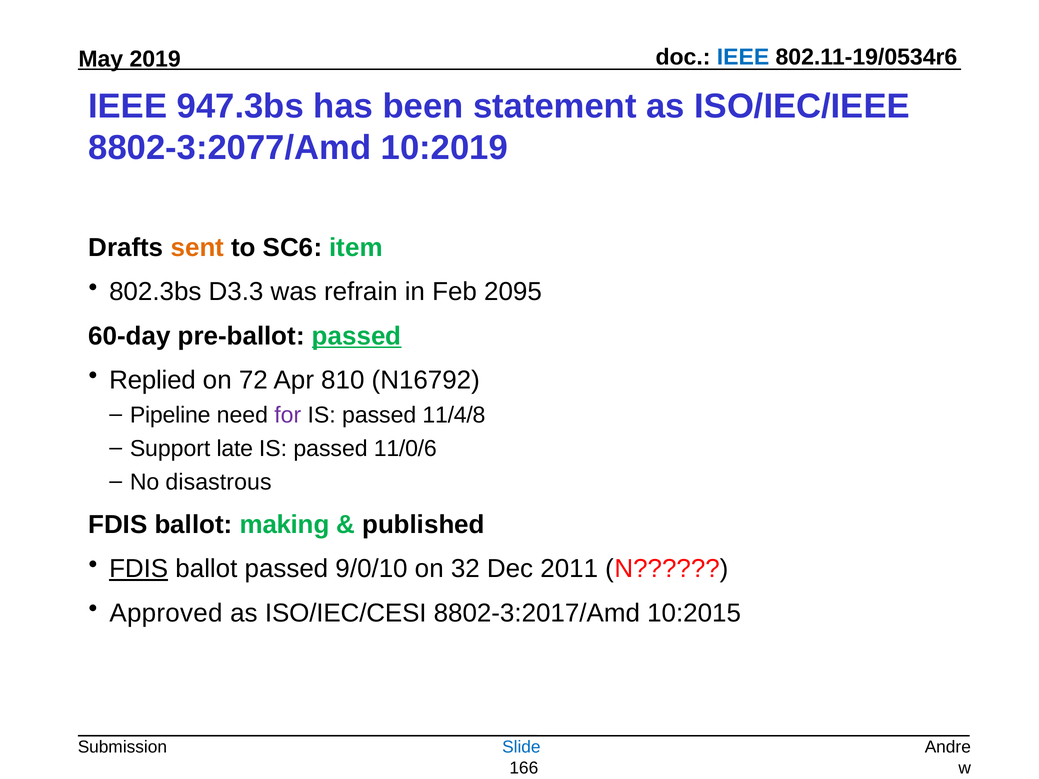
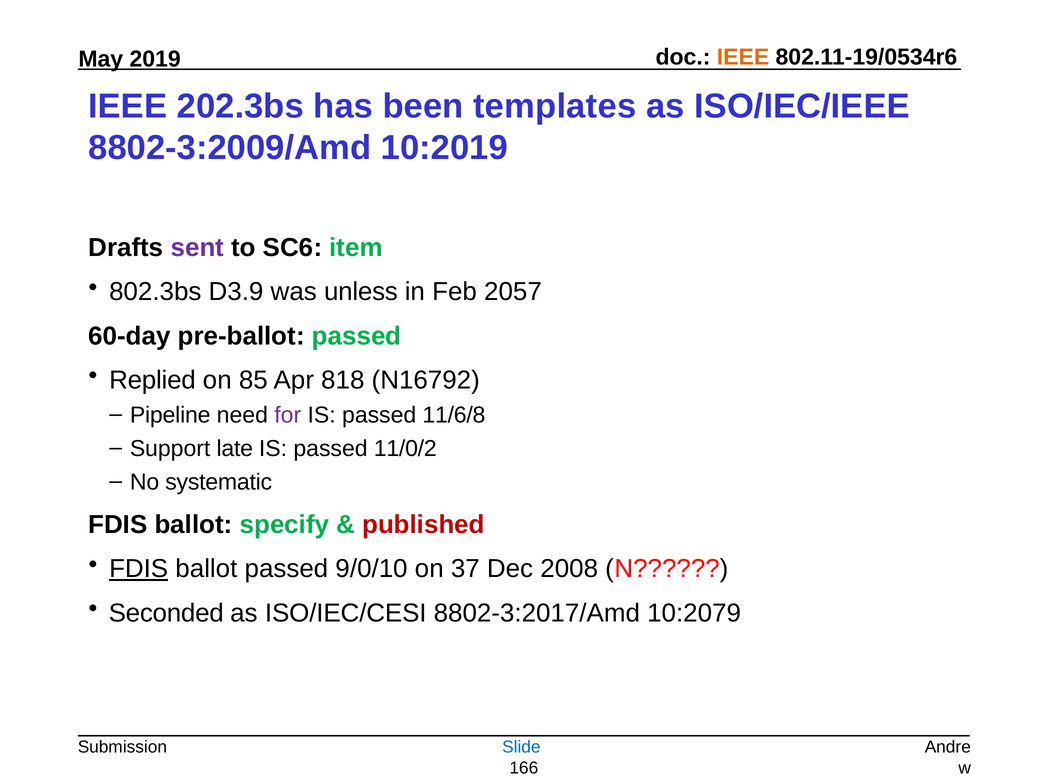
IEEE at (743, 57) colour: blue -> orange
947.3bs: 947.3bs -> 202.3bs
statement: statement -> templates
8802-3:2077/Amd: 8802-3:2077/Amd -> 8802-3:2009/Amd
sent colour: orange -> purple
D3.3: D3.3 -> D3.9
refrain: refrain -> unless
2095: 2095 -> 2057
passed at (357, 336) underline: present -> none
72: 72 -> 85
810: 810 -> 818
11/4/8: 11/4/8 -> 11/6/8
11/0/6: 11/0/6 -> 11/0/2
disastrous: disastrous -> systematic
making: making -> specify
published colour: black -> red
32: 32 -> 37
2011: 2011 -> 2008
Approved: Approved -> Seconded
10:2015: 10:2015 -> 10:2079
